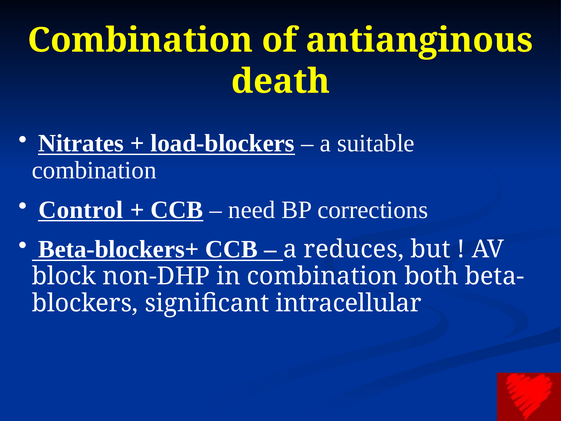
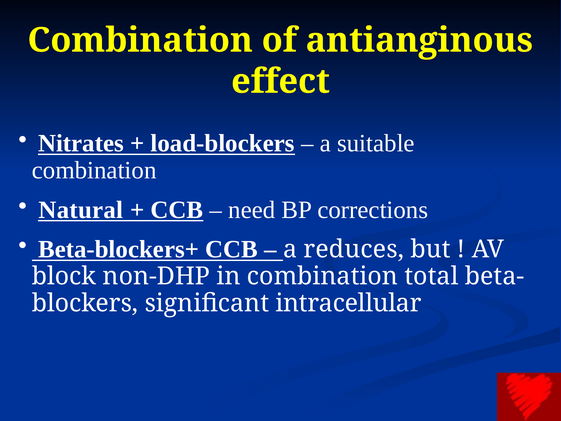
death: death -> effect
Control: Control -> Natural
both: both -> total
